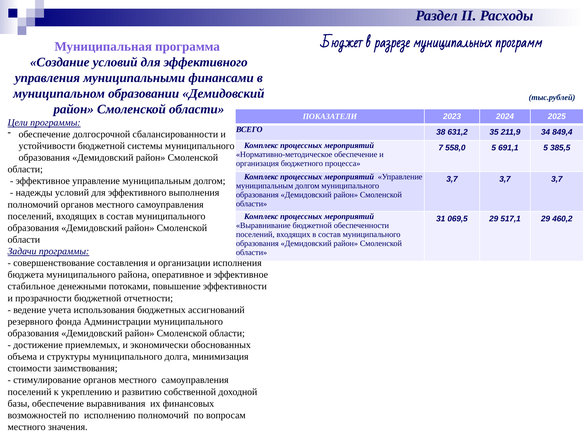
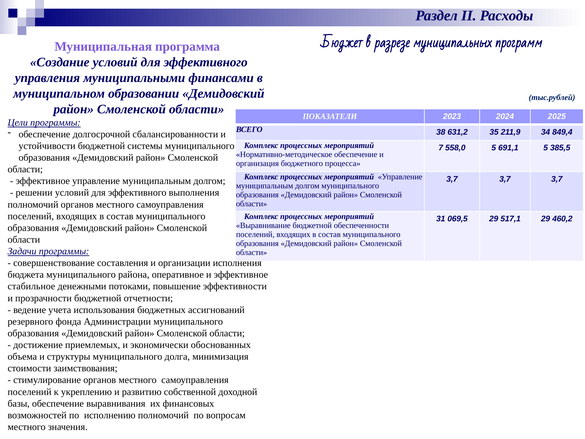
надежды: надежды -> решении
